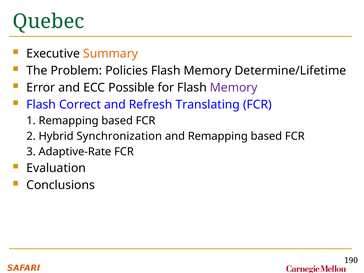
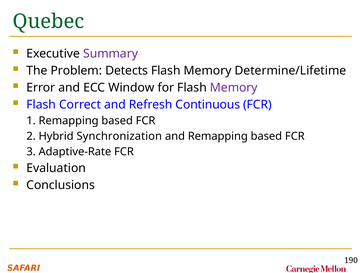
Summary colour: orange -> purple
Policies: Policies -> Detects
Possible: Possible -> Window
Translating: Translating -> Continuous
